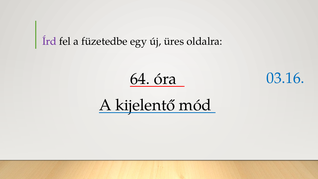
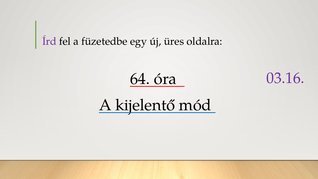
03.16 colour: blue -> purple
